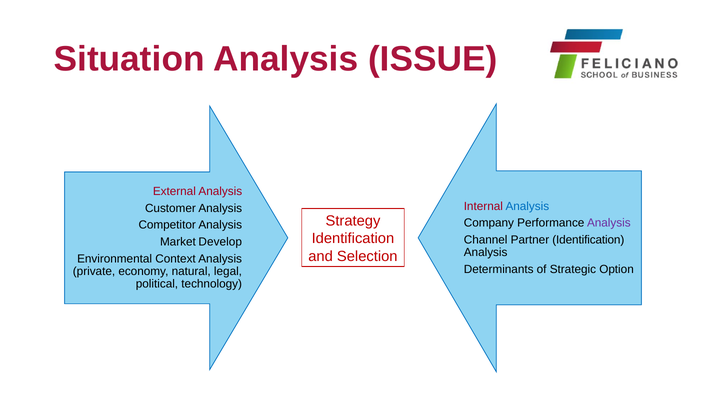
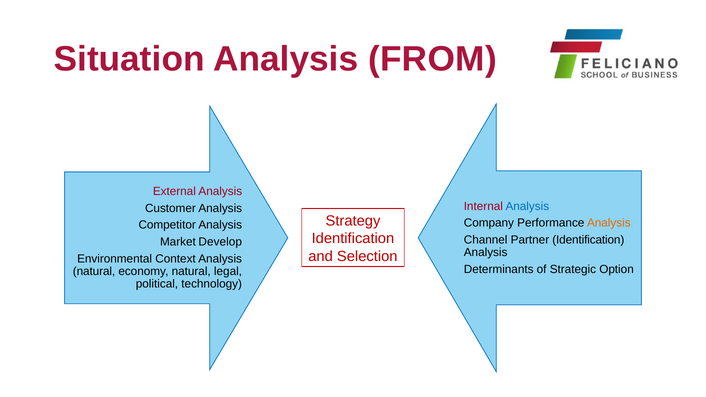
ISSUE: ISSUE -> FROM
Analysis at (609, 223) colour: purple -> orange
private at (94, 271): private -> natural
